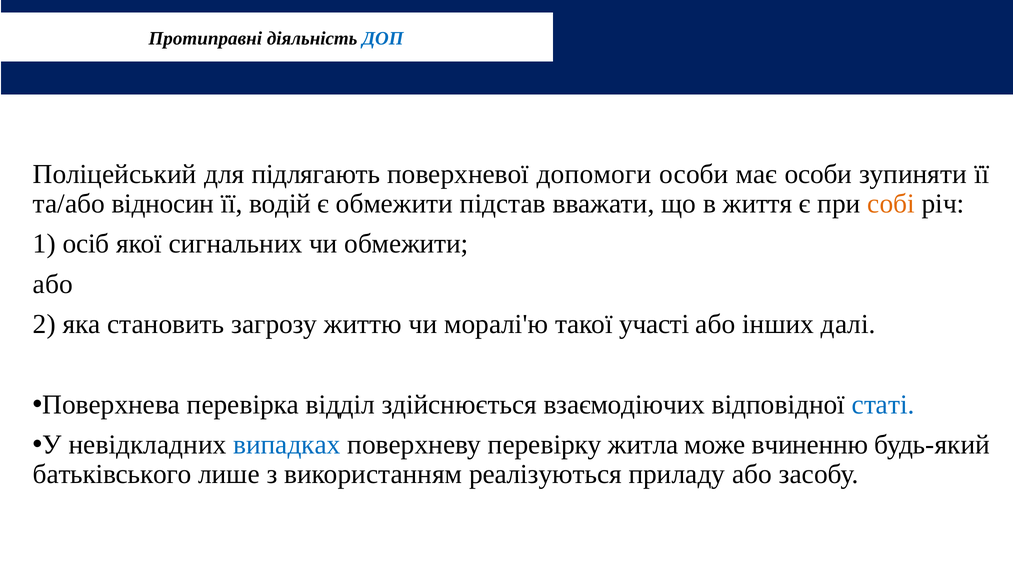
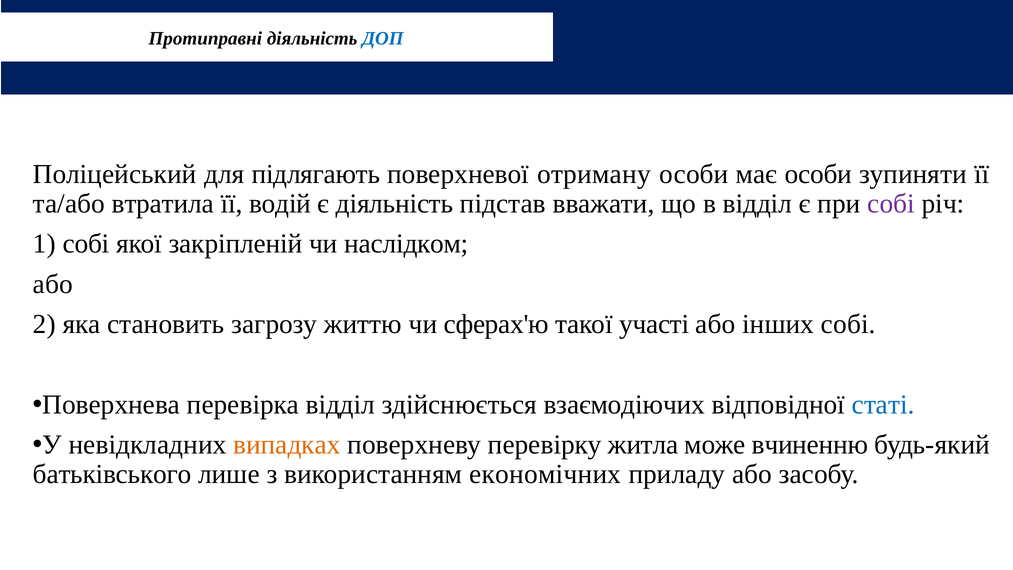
допомоги: допомоги -> отриману
відносин: відносин -> втратила
є обмежити: обмежити -> діяльність
в життя: життя -> відділ
собі at (891, 204) colour: orange -> purple
1 осіб: осіб -> собі
сигнальних: сигнальних -> закріпленій
чи обмежити: обмежити -> наслідком
моралі'ю: моралі'ю -> сферах'ю
інших далі: далі -> собі
випадках colour: blue -> orange
реалізуються: реалізуються -> економічних
